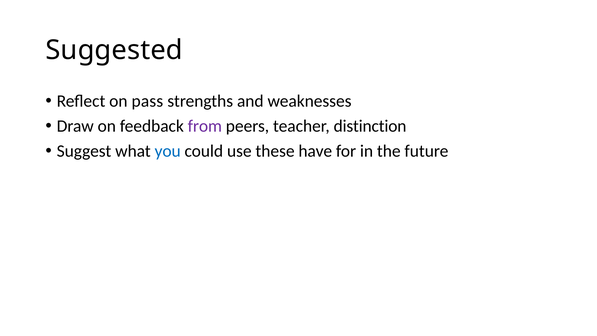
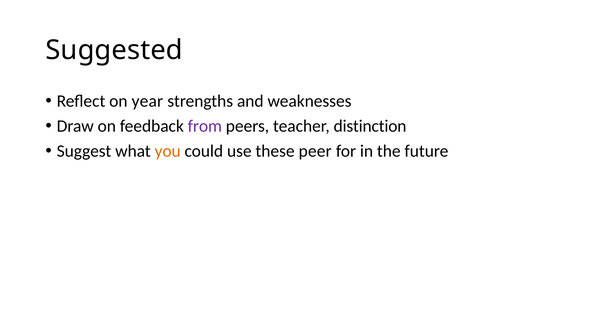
pass: pass -> year
you colour: blue -> orange
have: have -> peer
